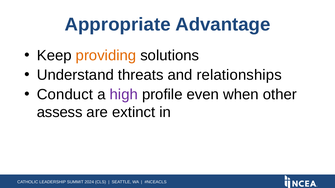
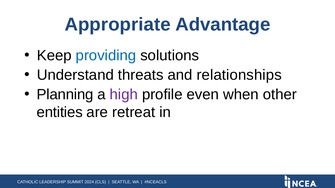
providing colour: orange -> blue
Conduct: Conduct -> Planning
assess: assess -> entities
extinct: extinct -> retreat
